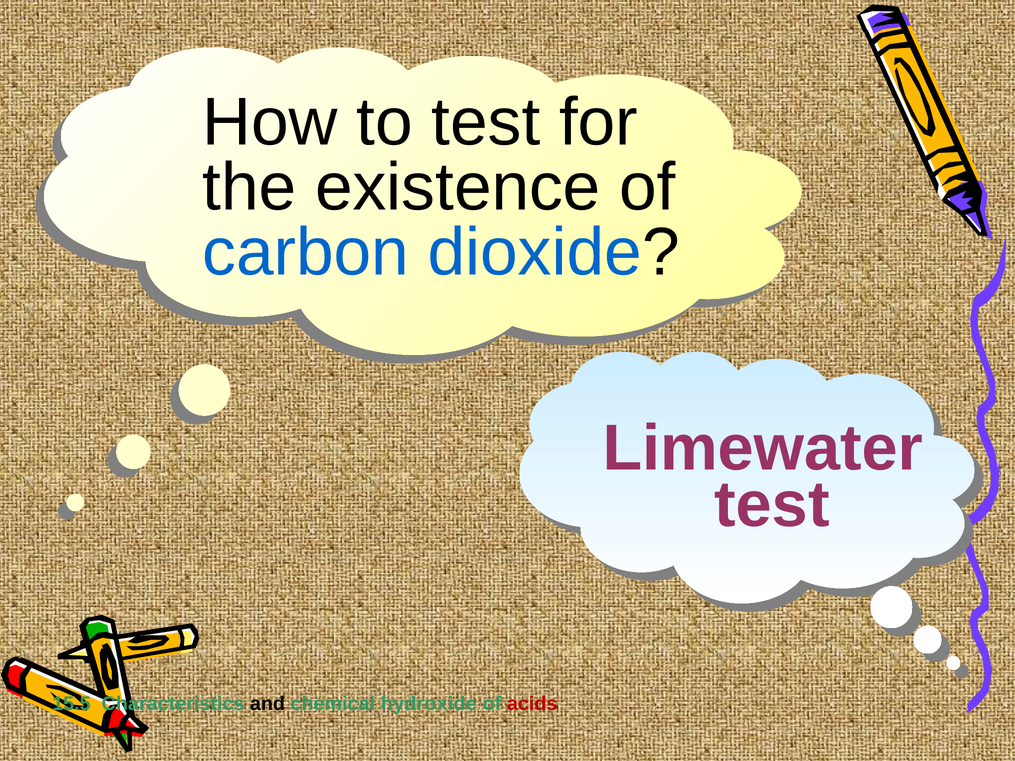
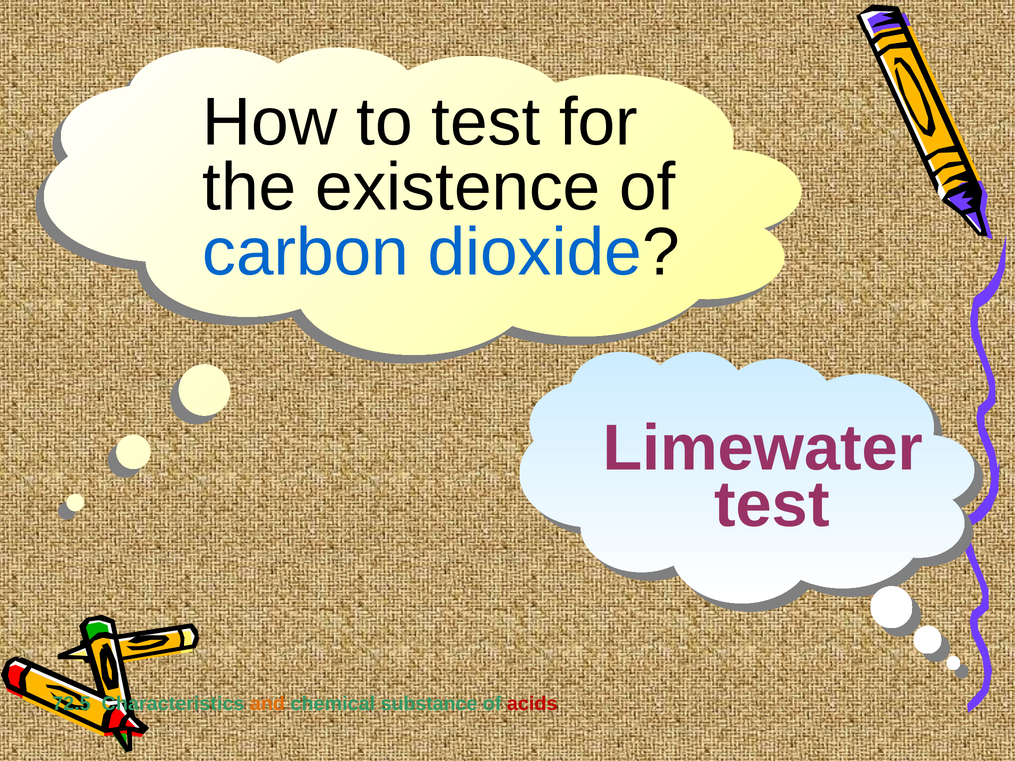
15.5: 15.5 -> 72.5
and colour: black -> orange
hydroxide: hydroxide -> substance
